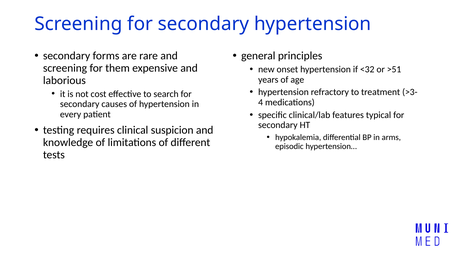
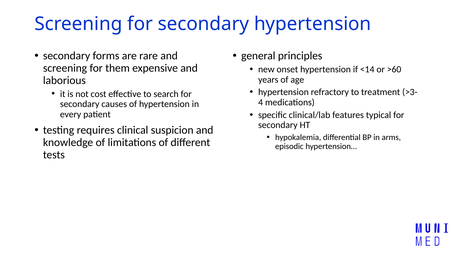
<32: <32 -> <14
>51: >51 -> >60
